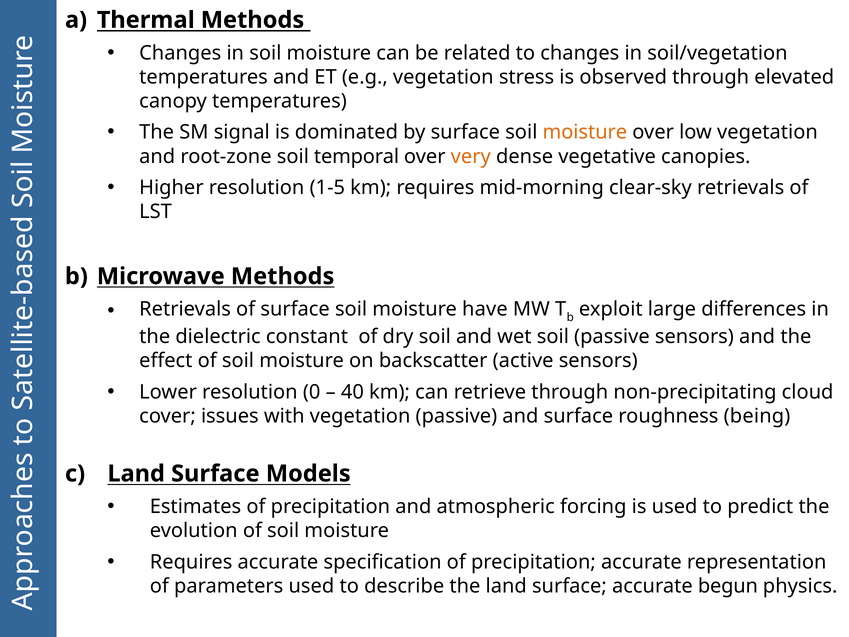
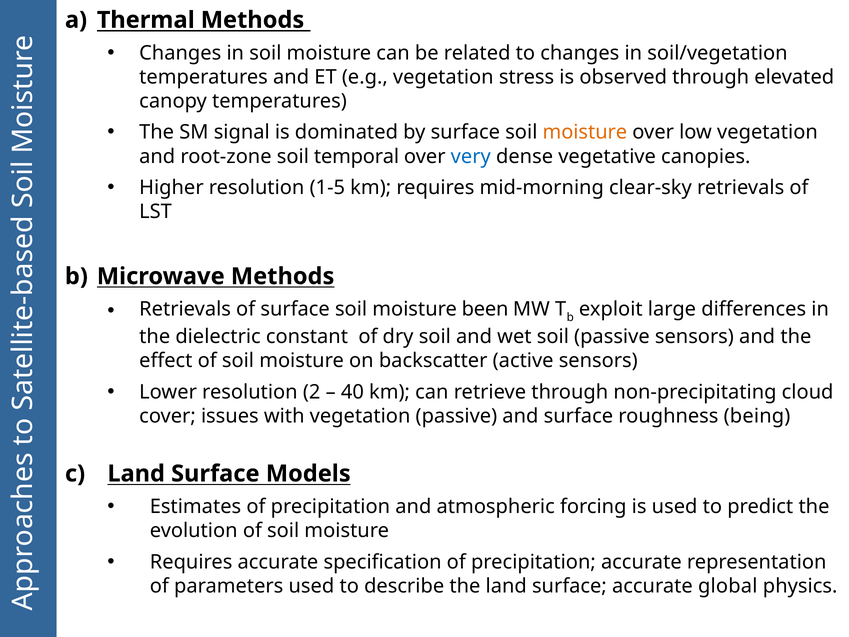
very colour: orange -> blue
have: have -> been
0: 0 -> 2
begun: begun -> global
